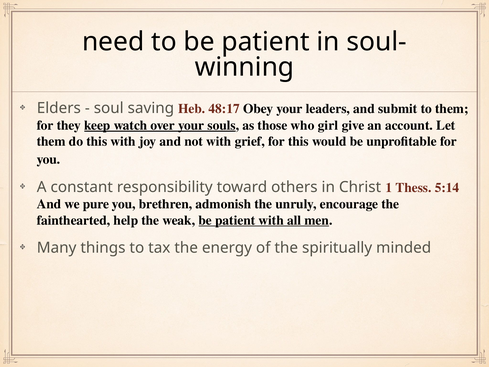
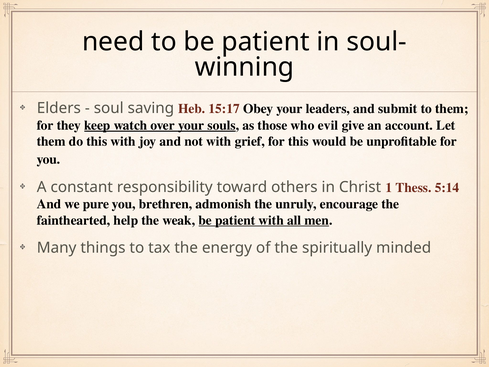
48:17: 48:17 -> 15:17
girl: girl -> evil
